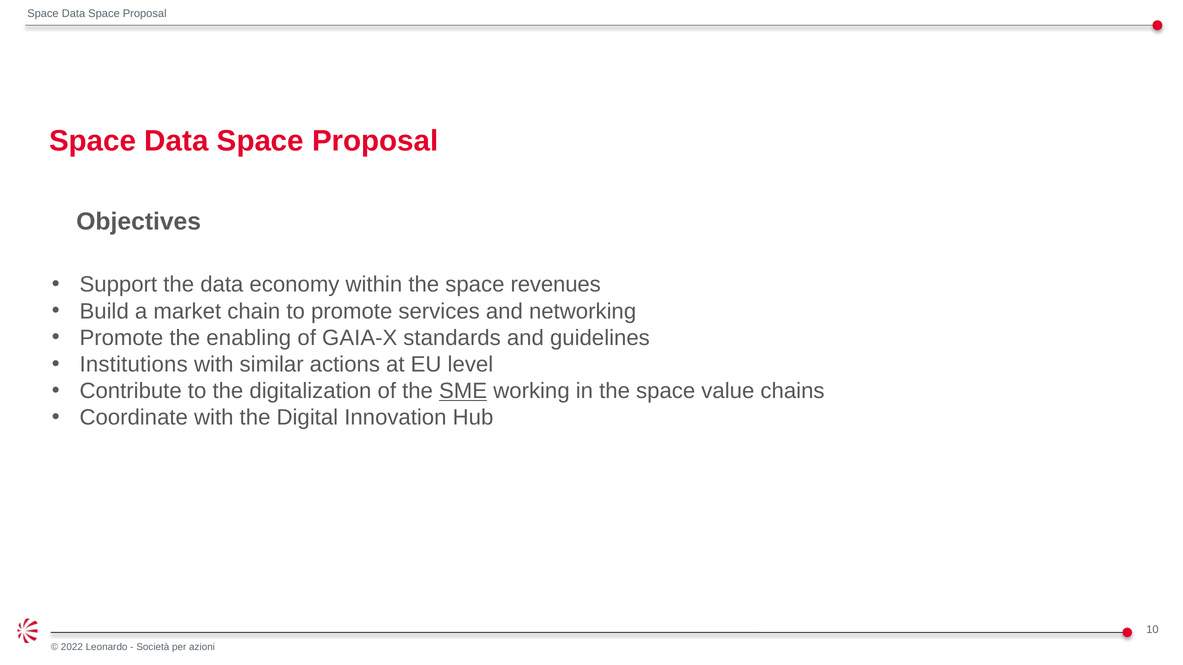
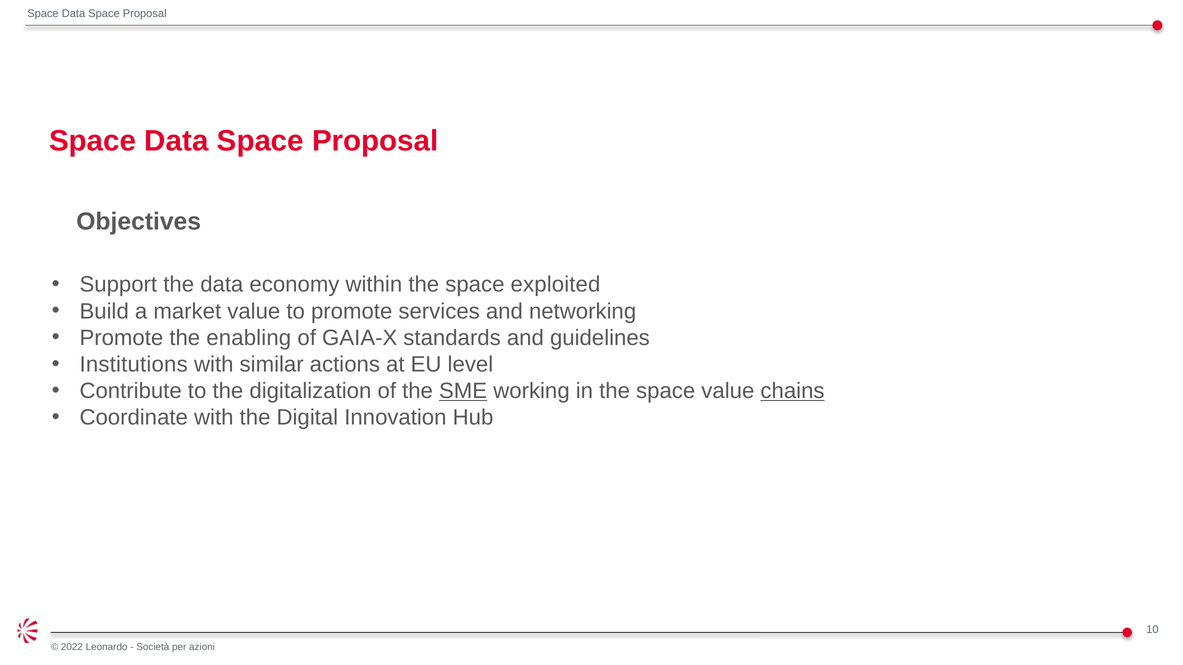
revenues: revenues -> exploited
market chain: chain -> value
chains underline: none -> present
